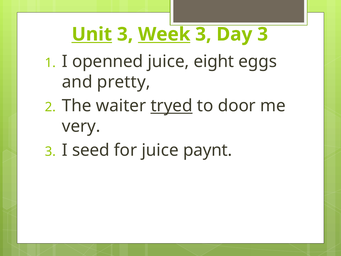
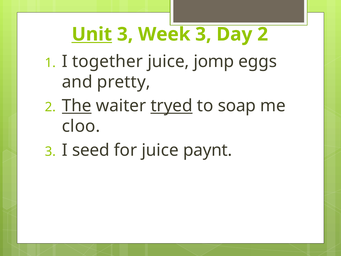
Week underline: present -> none
Day 3: 3 -> 2
openned: openned -> together
eight: eight -> jomp
The underline: none -> present
door: door -> soap
very: very -> cloo
